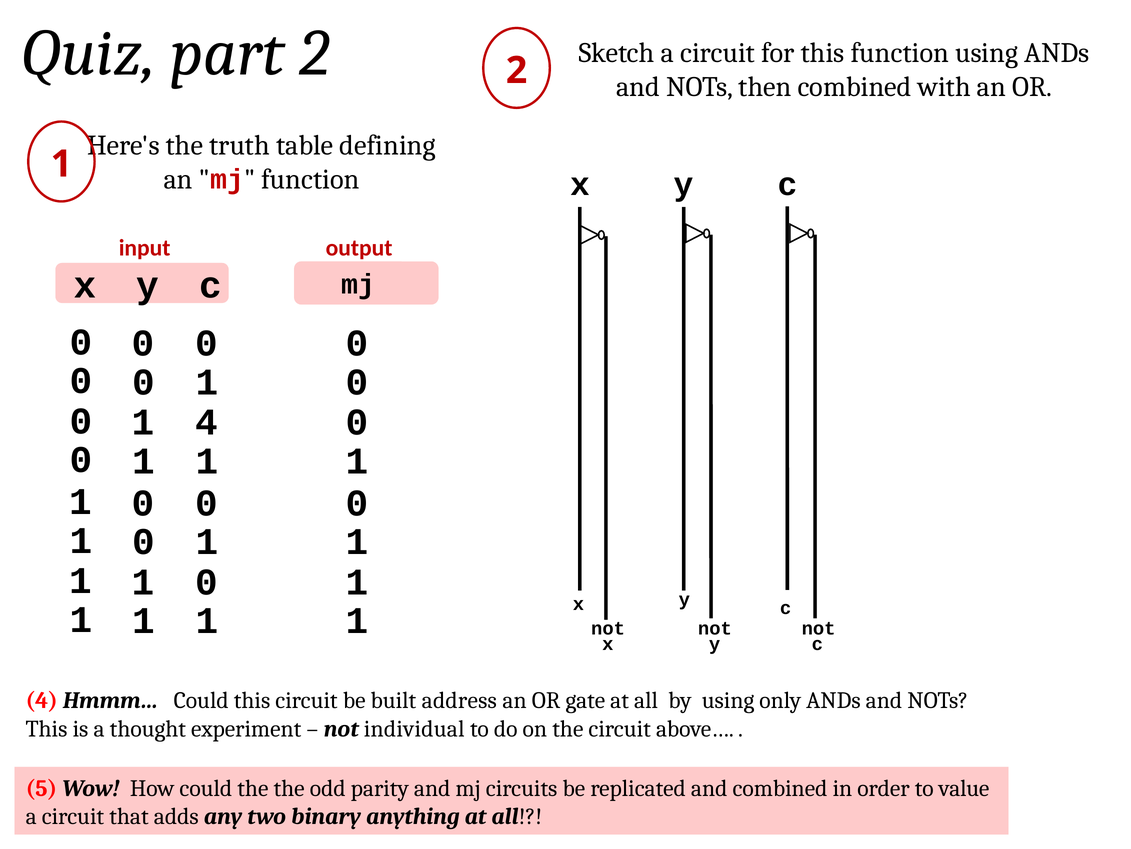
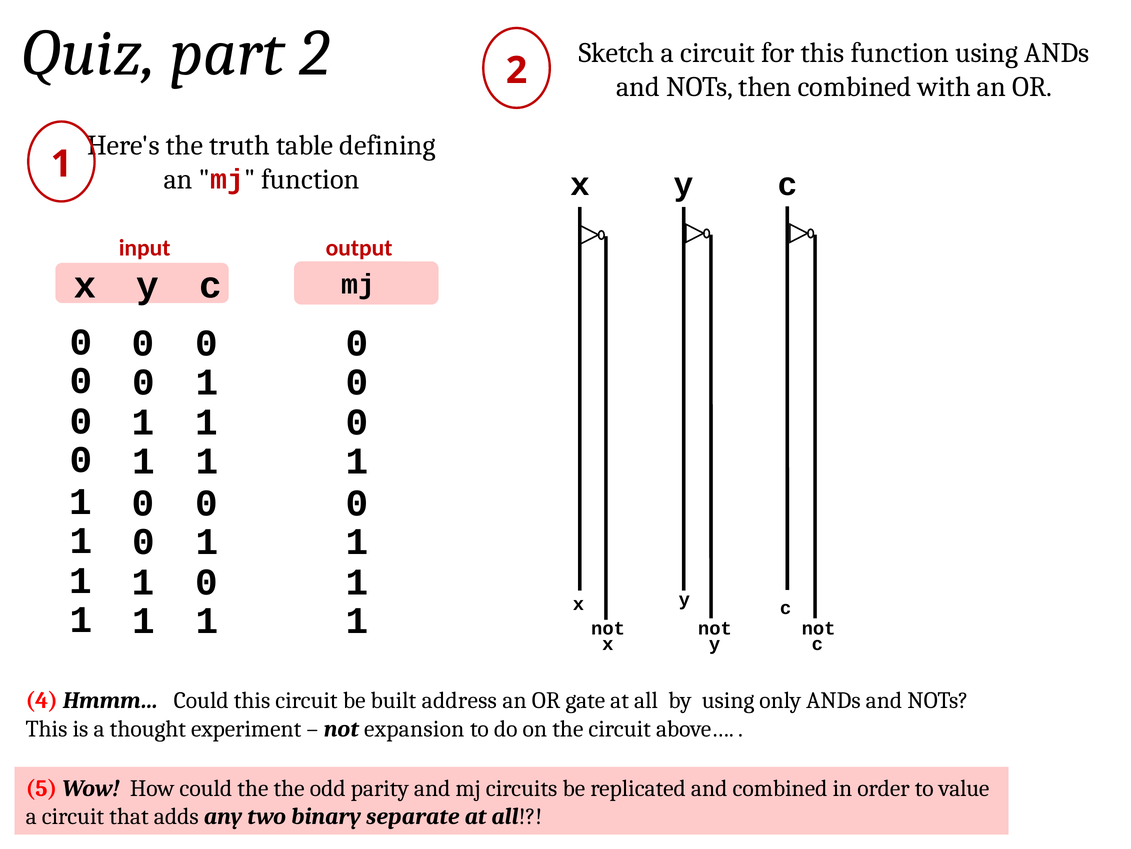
4 at (206, 422): 4 -> 1
individual: individual -> expansion
anything: anything -> separate
